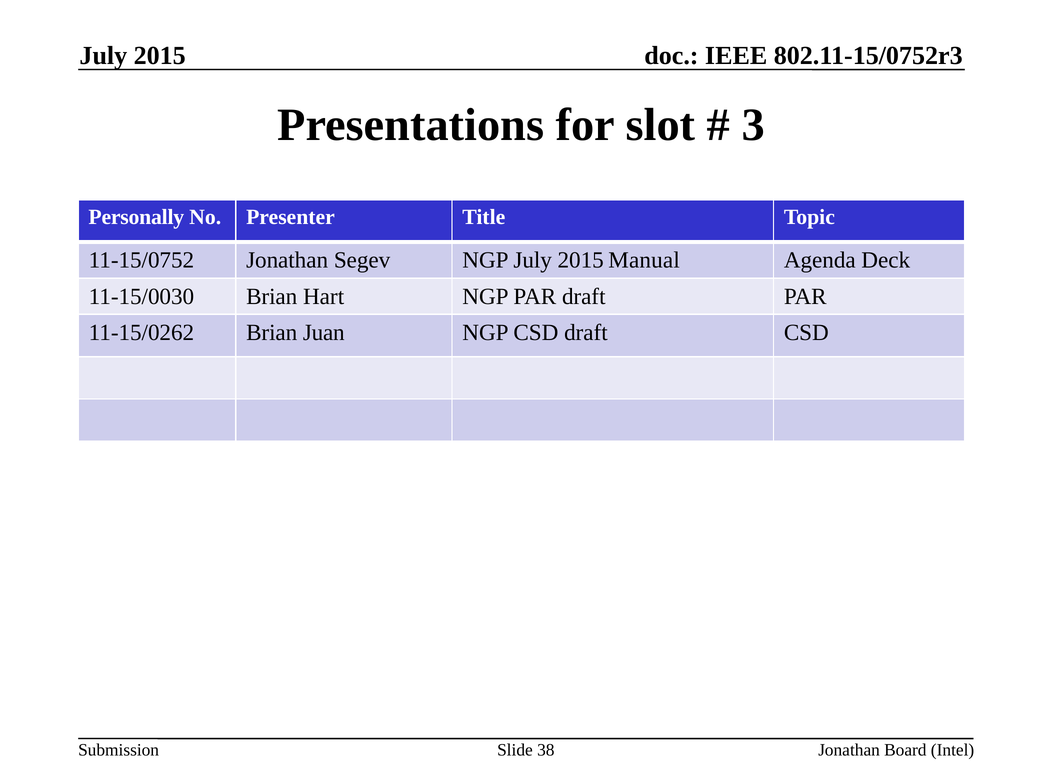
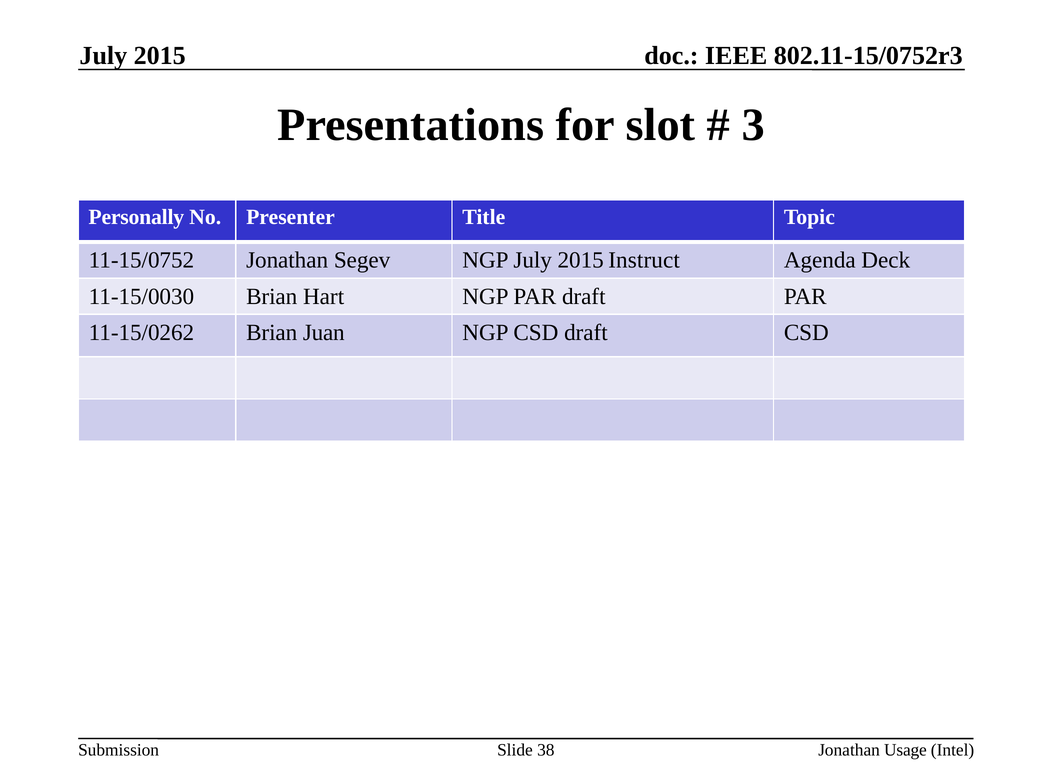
Manual: Manual -> Instruct
Board: Board -> Usage
